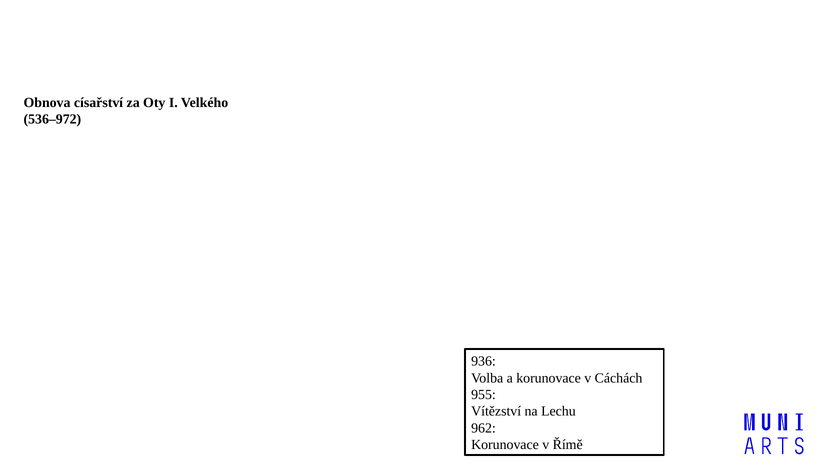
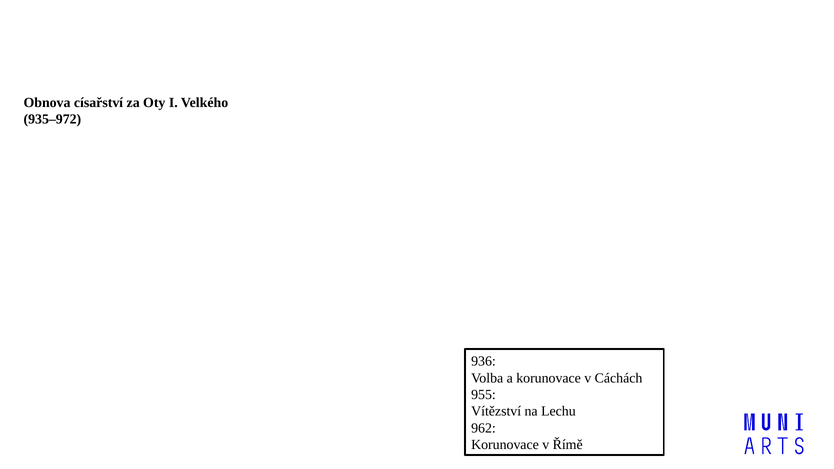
536–972: 536–972 -> 935–972
